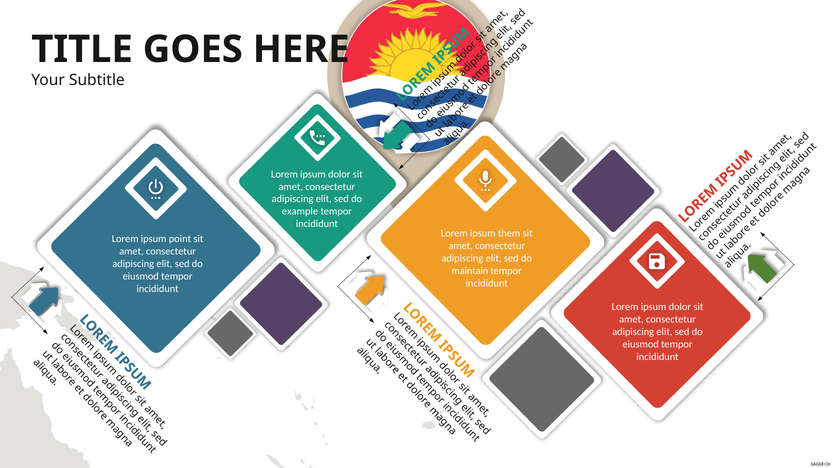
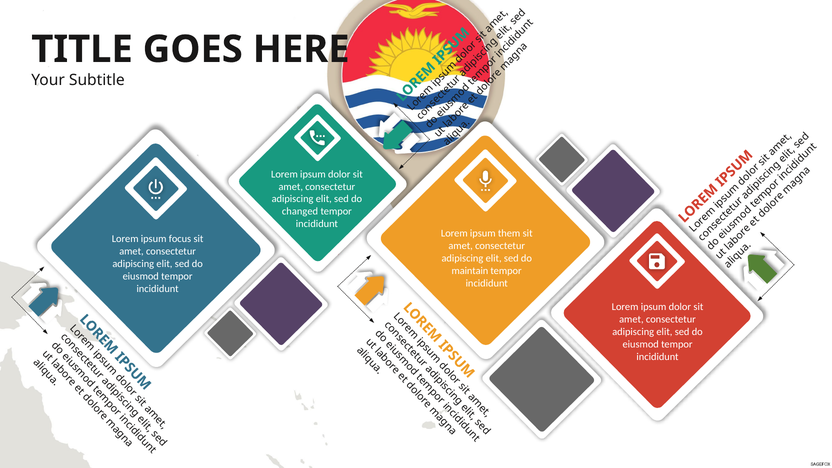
example: example -> changed
point: point -> focus
